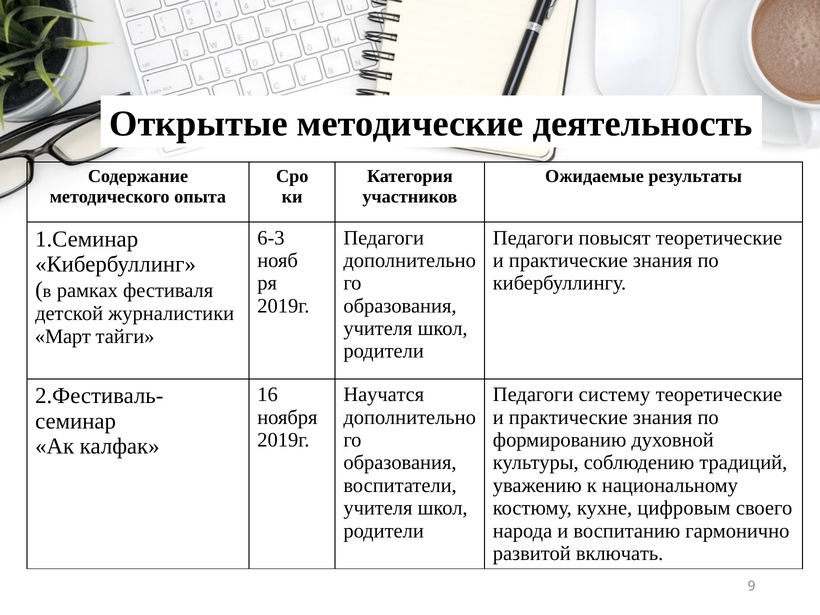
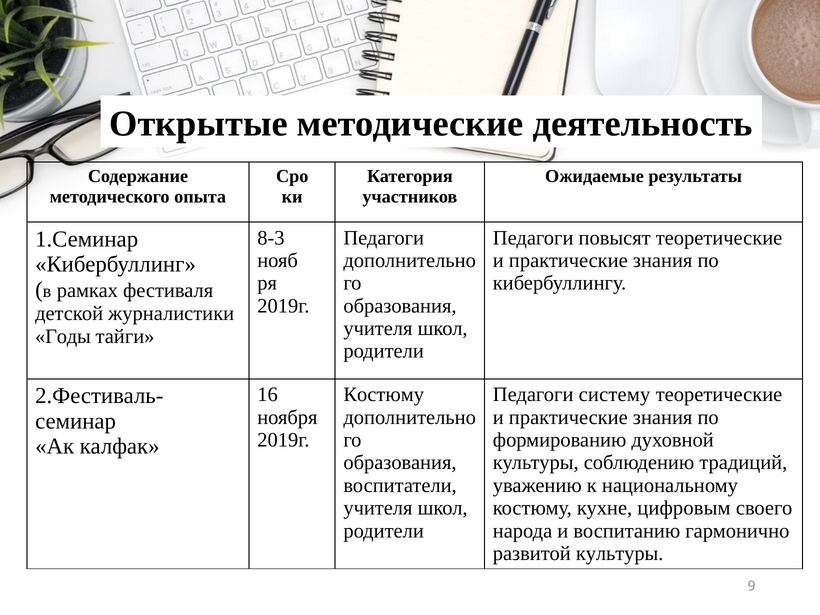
6-3: 6-3 -> 8-3
Март: Март -> Годы
Научатся at (384, 395): Научатся -> Костюму
развитой включать: включать -> культуры
